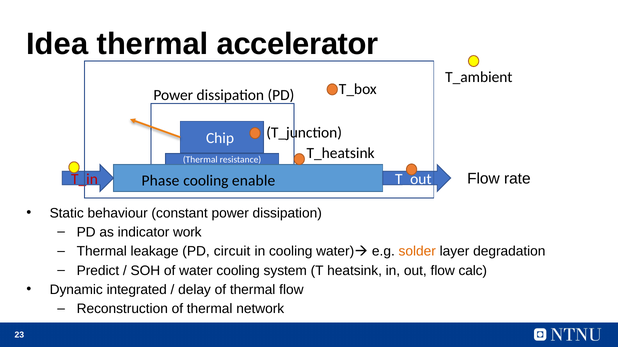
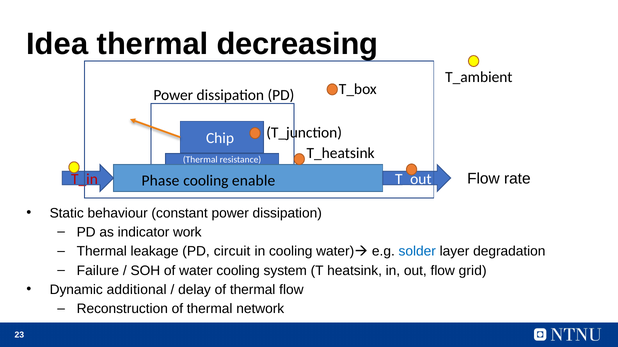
accelerator: accelerator -> decreasing
solder colour: orange -> blue
Predict: Predict -> Failure
calc: calc -> grid
integrated: integrated -> additional
